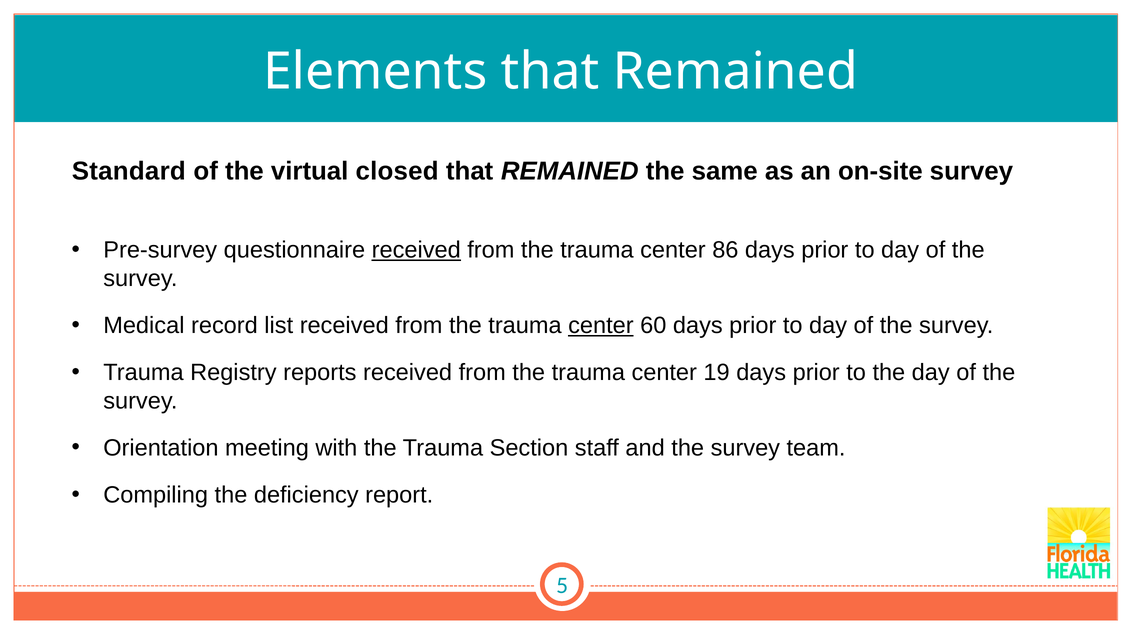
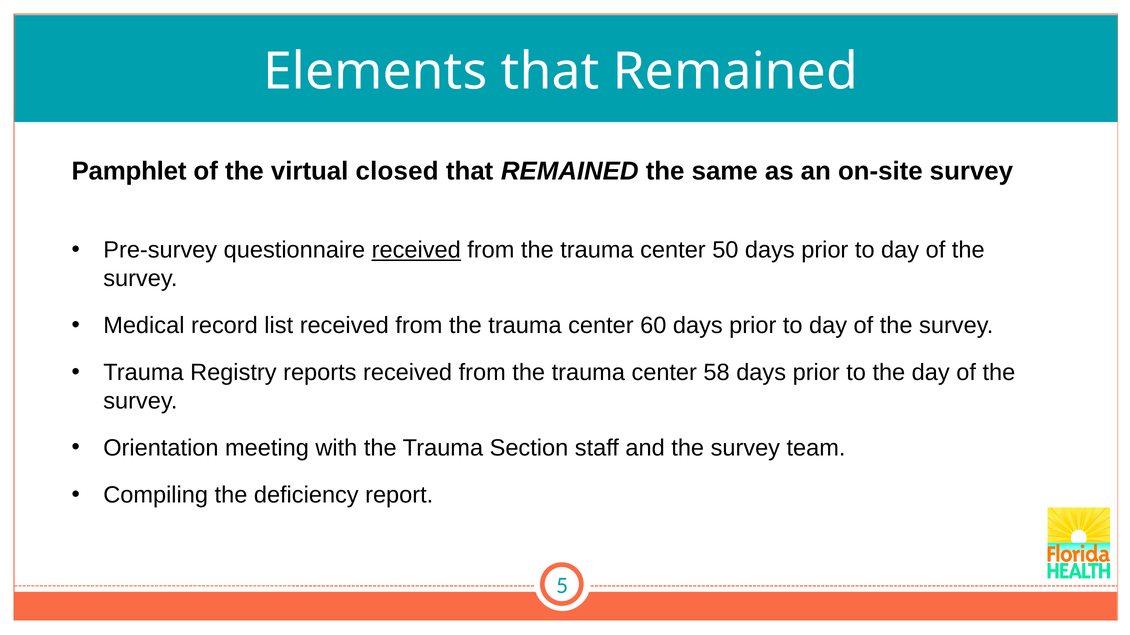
Standard: Standard -> Pamphlet
86: 86 -> 50
center at (601, 326) underline: present -> none
19: 19 -> 58
